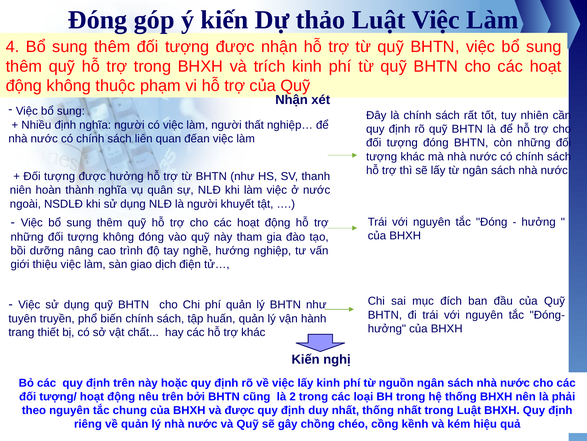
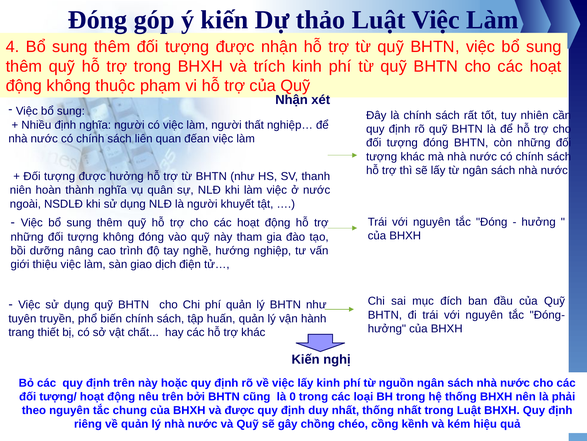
2: 2 -> 0
